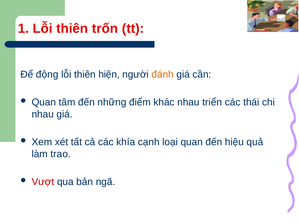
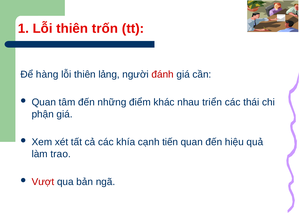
động: động -> hàng
hiện: hiện -> lảng
đánh colour: orange -> red
nhau at (43, 114): nhau -> phận
loại: loại -> tiến
